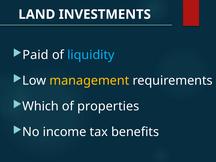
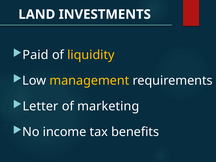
liquidity colour: light blue -> yellow
Which: Which -> Letter
properties: properties -> marketing
